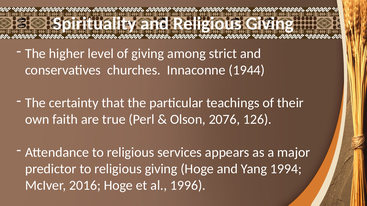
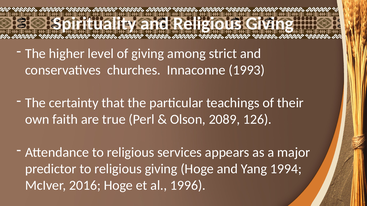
1944: 1944 -> 1993
2076: 2076 -> 2089
